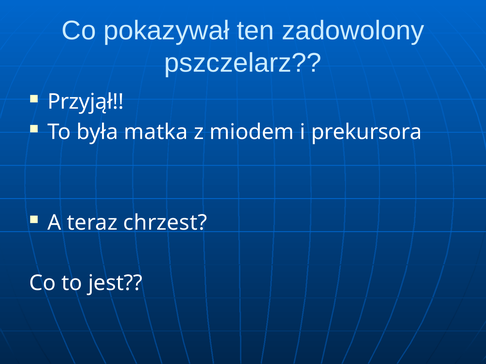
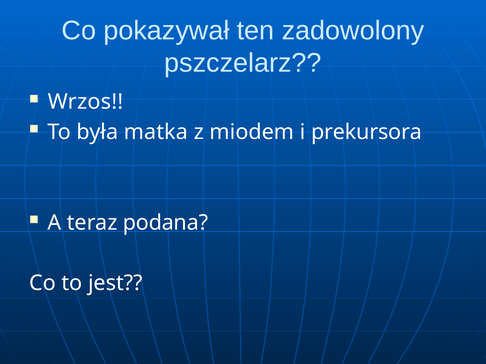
Przyjął: Przyjął -> Wrzos
chrzest: chrzest -> podana
